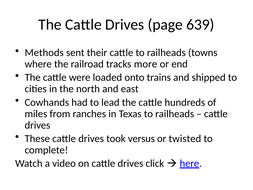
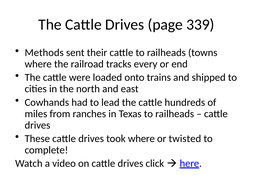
639: 639 -> 339
more: more -> every
took versus: versus -> where
